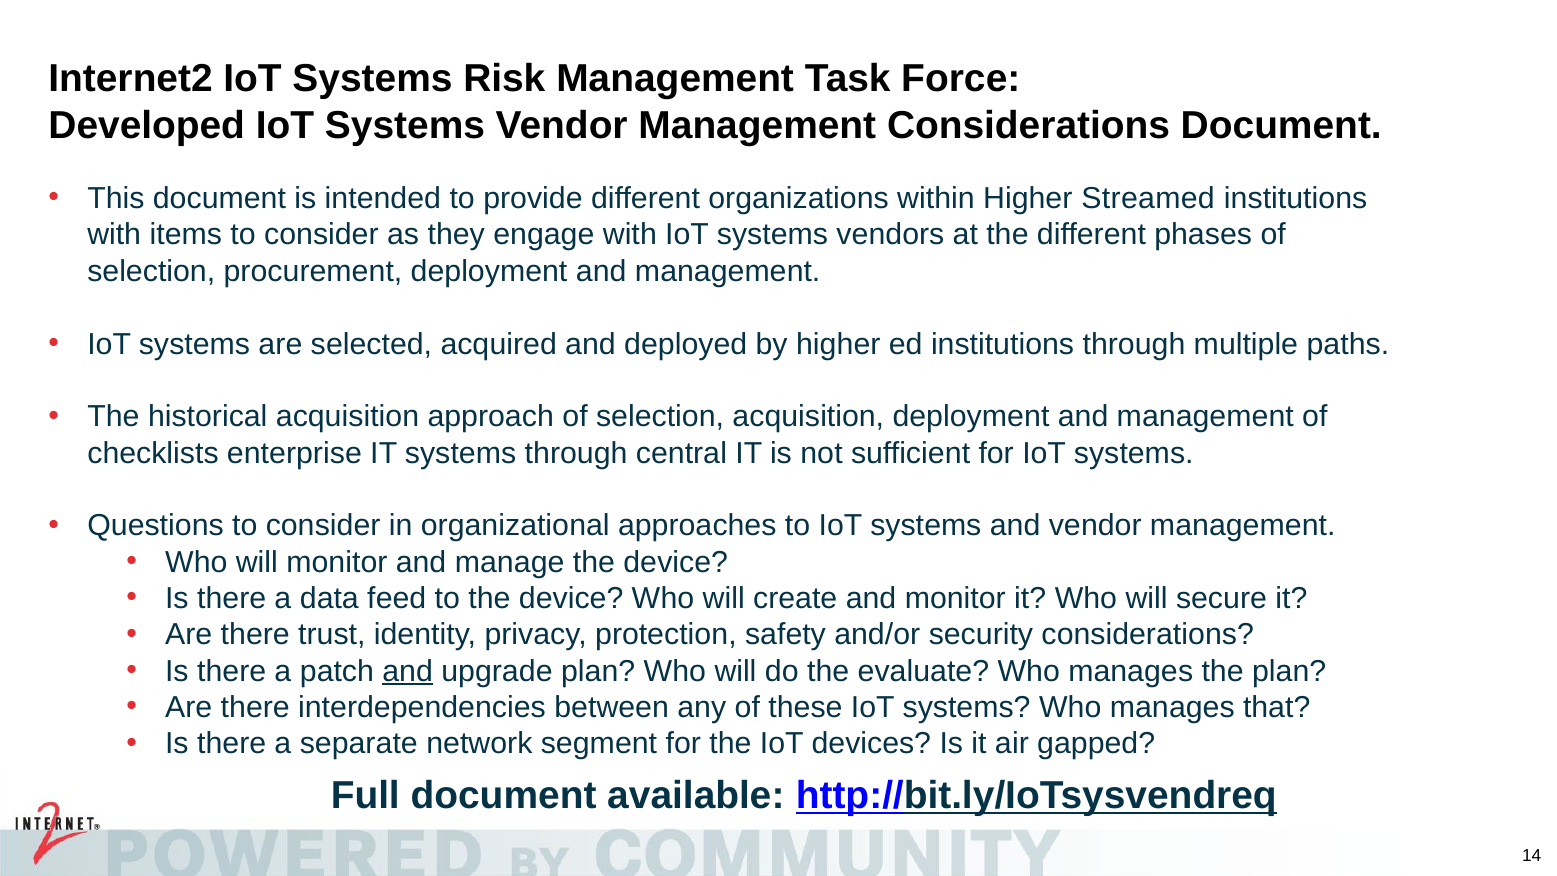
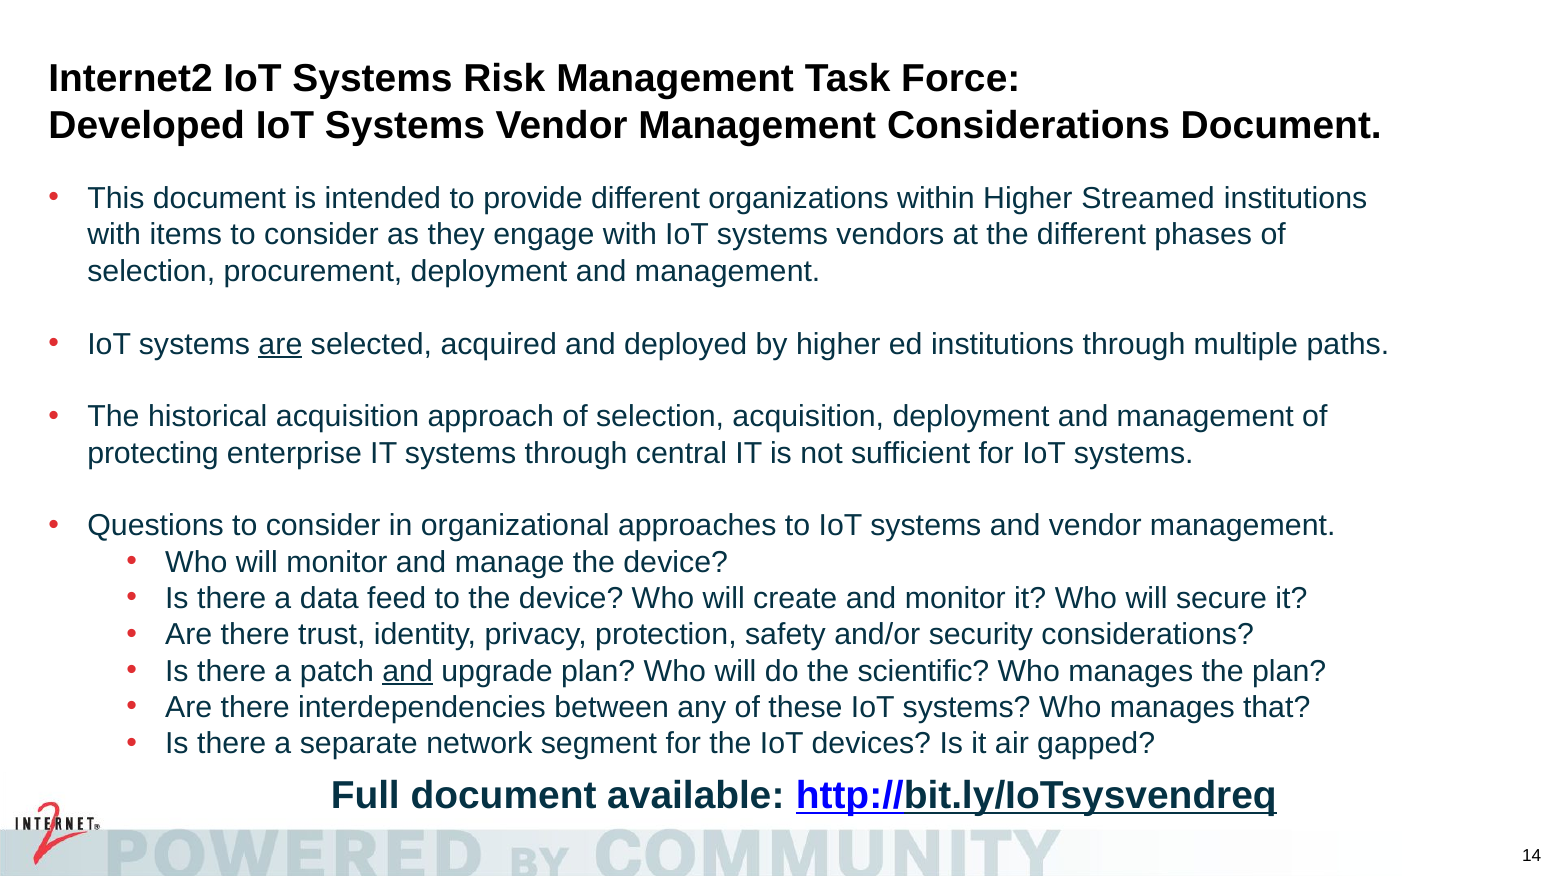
are at (280, 344) underline: none -> present
checklists: checklists -> protecting
evaluate: evaluate -> scientific
